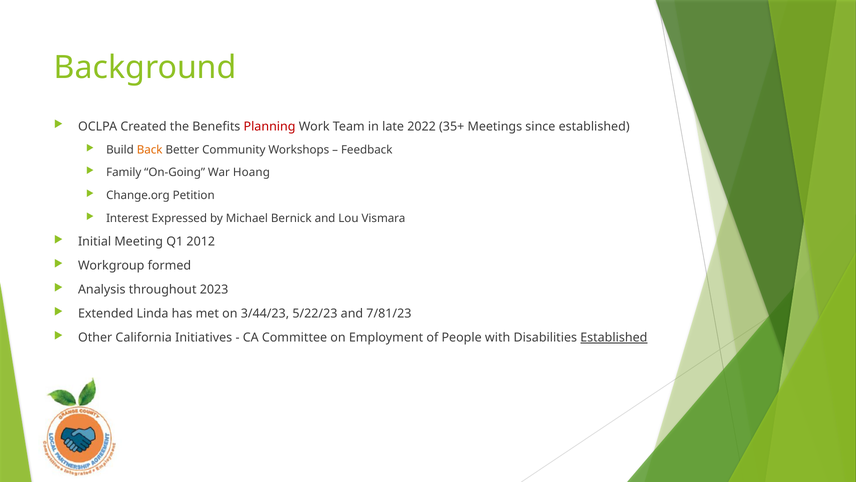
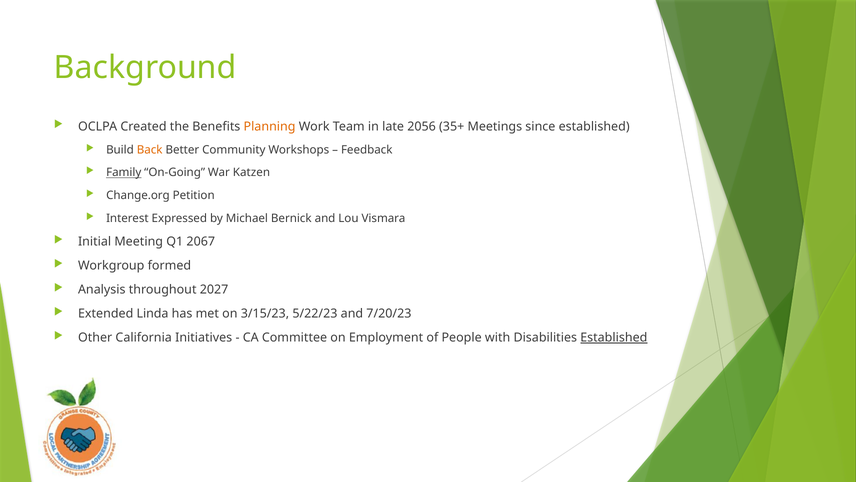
Planning colour: red -> orange
2022: 2022 -> 2056
Family underline: none -> present
Hoang: Hoang -> Katzen
2012: 2012 -> 2067
2023: 2023 -> 2027
3/44/23: 3/44/23 -> 3/15/23
7/81/23: 7/81/23 -> 7/20/23
